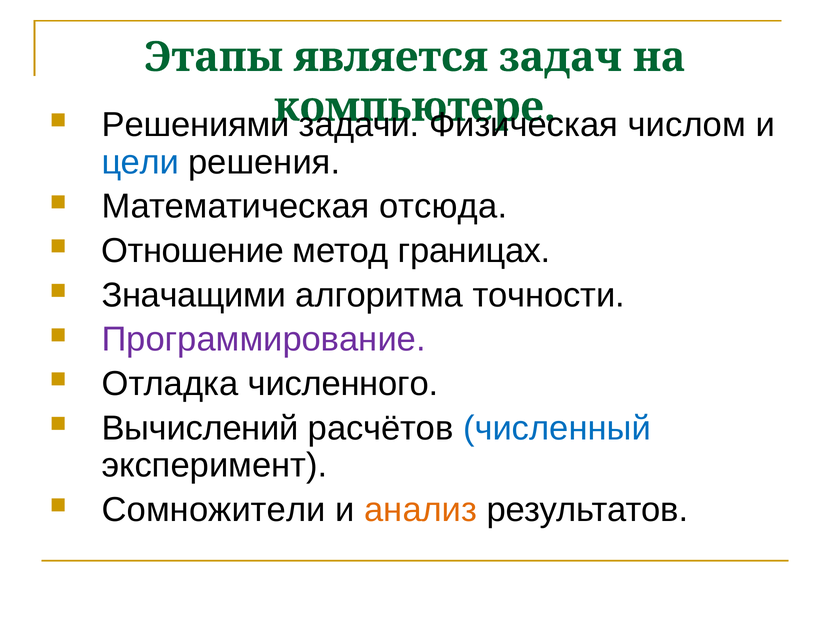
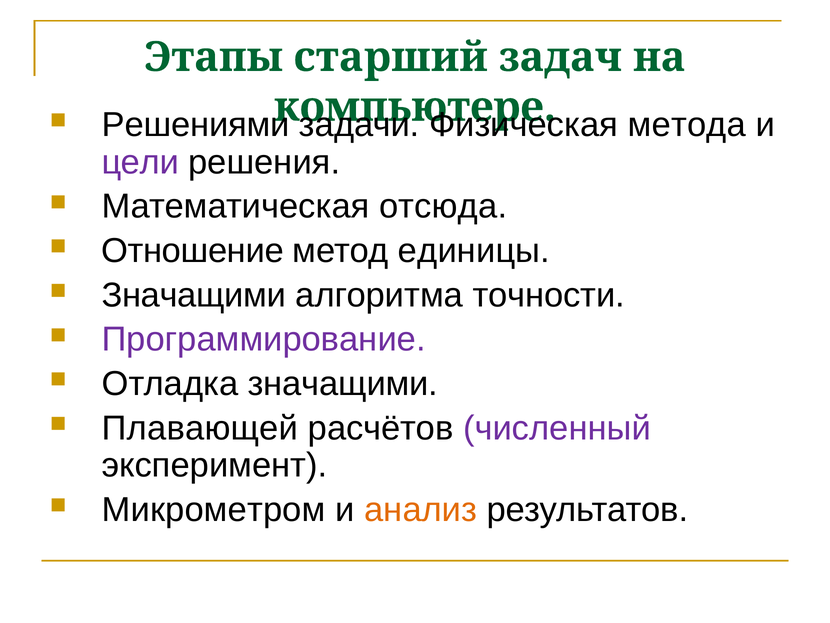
является: является -> старший
числом: числом -> метода
цели colour: blue -> purple
границах: границах -> единицы
Отладка численного: численного -> значащими
Вычислений: Вычислений -> Плавающей
численный colour: blue -> purple
Сомножители: Сомножители -> Микрометром
